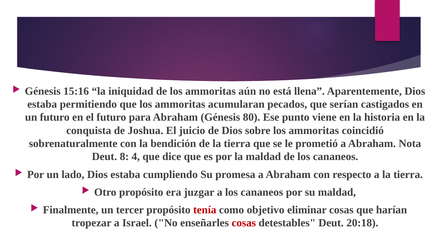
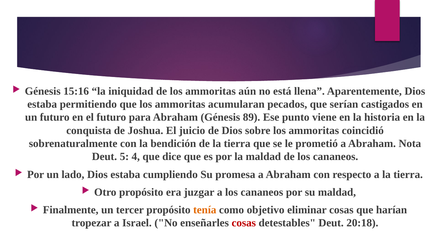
80: 80 -> 89
8: 8 -> 5
tenía colour: red -> orange
